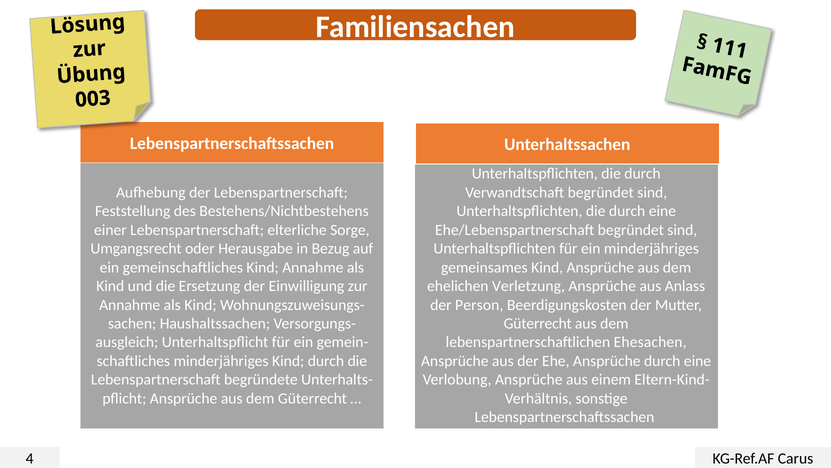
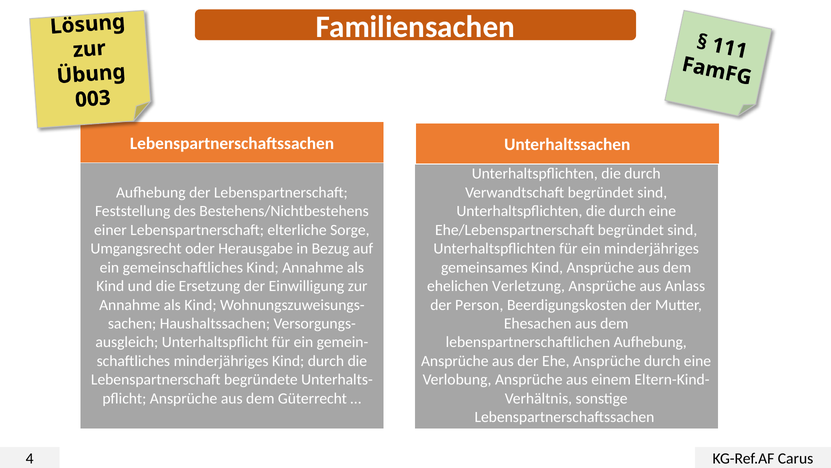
Güterrecht at (538, 323): Güterrecht -> Ehesachen
lebenspartnerschaftlichen Ehesachen: Ehesachen -> Aufhebung
